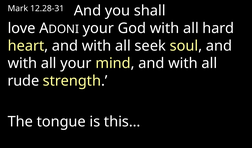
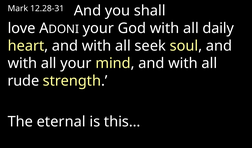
hard: hard -> daily
tongue: tongue -> eternal
